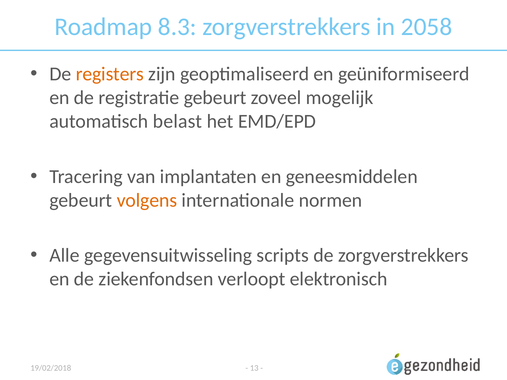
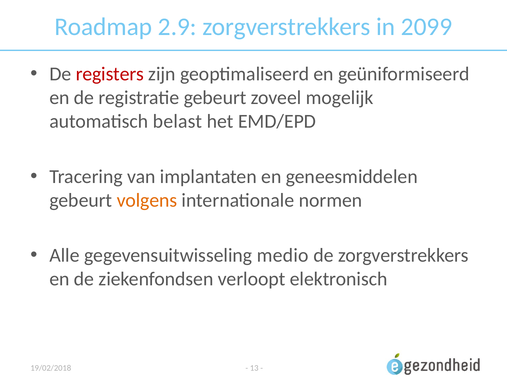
8.3: 8.3 -> 2.9
2058: 2058 -> 2099
registers colour: orange -> red
scripts: scripts -> medio
